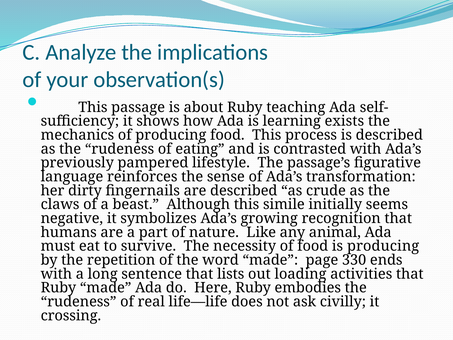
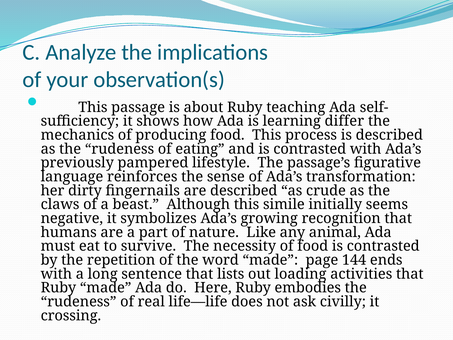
exists: exists -> differ
food is producing: producing -> contrasted
330: 330 -> 144
